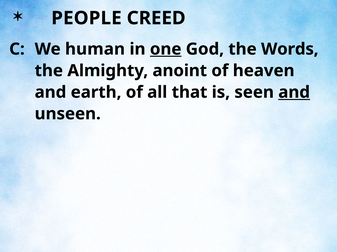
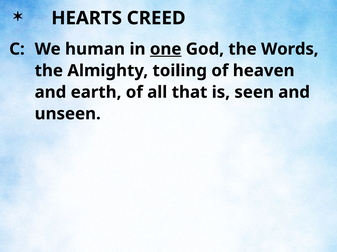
PEOPLE: PEOPLE -> HEARTS
anoint: anoint -> toiling
and at (294, 92) underline: present -> none
